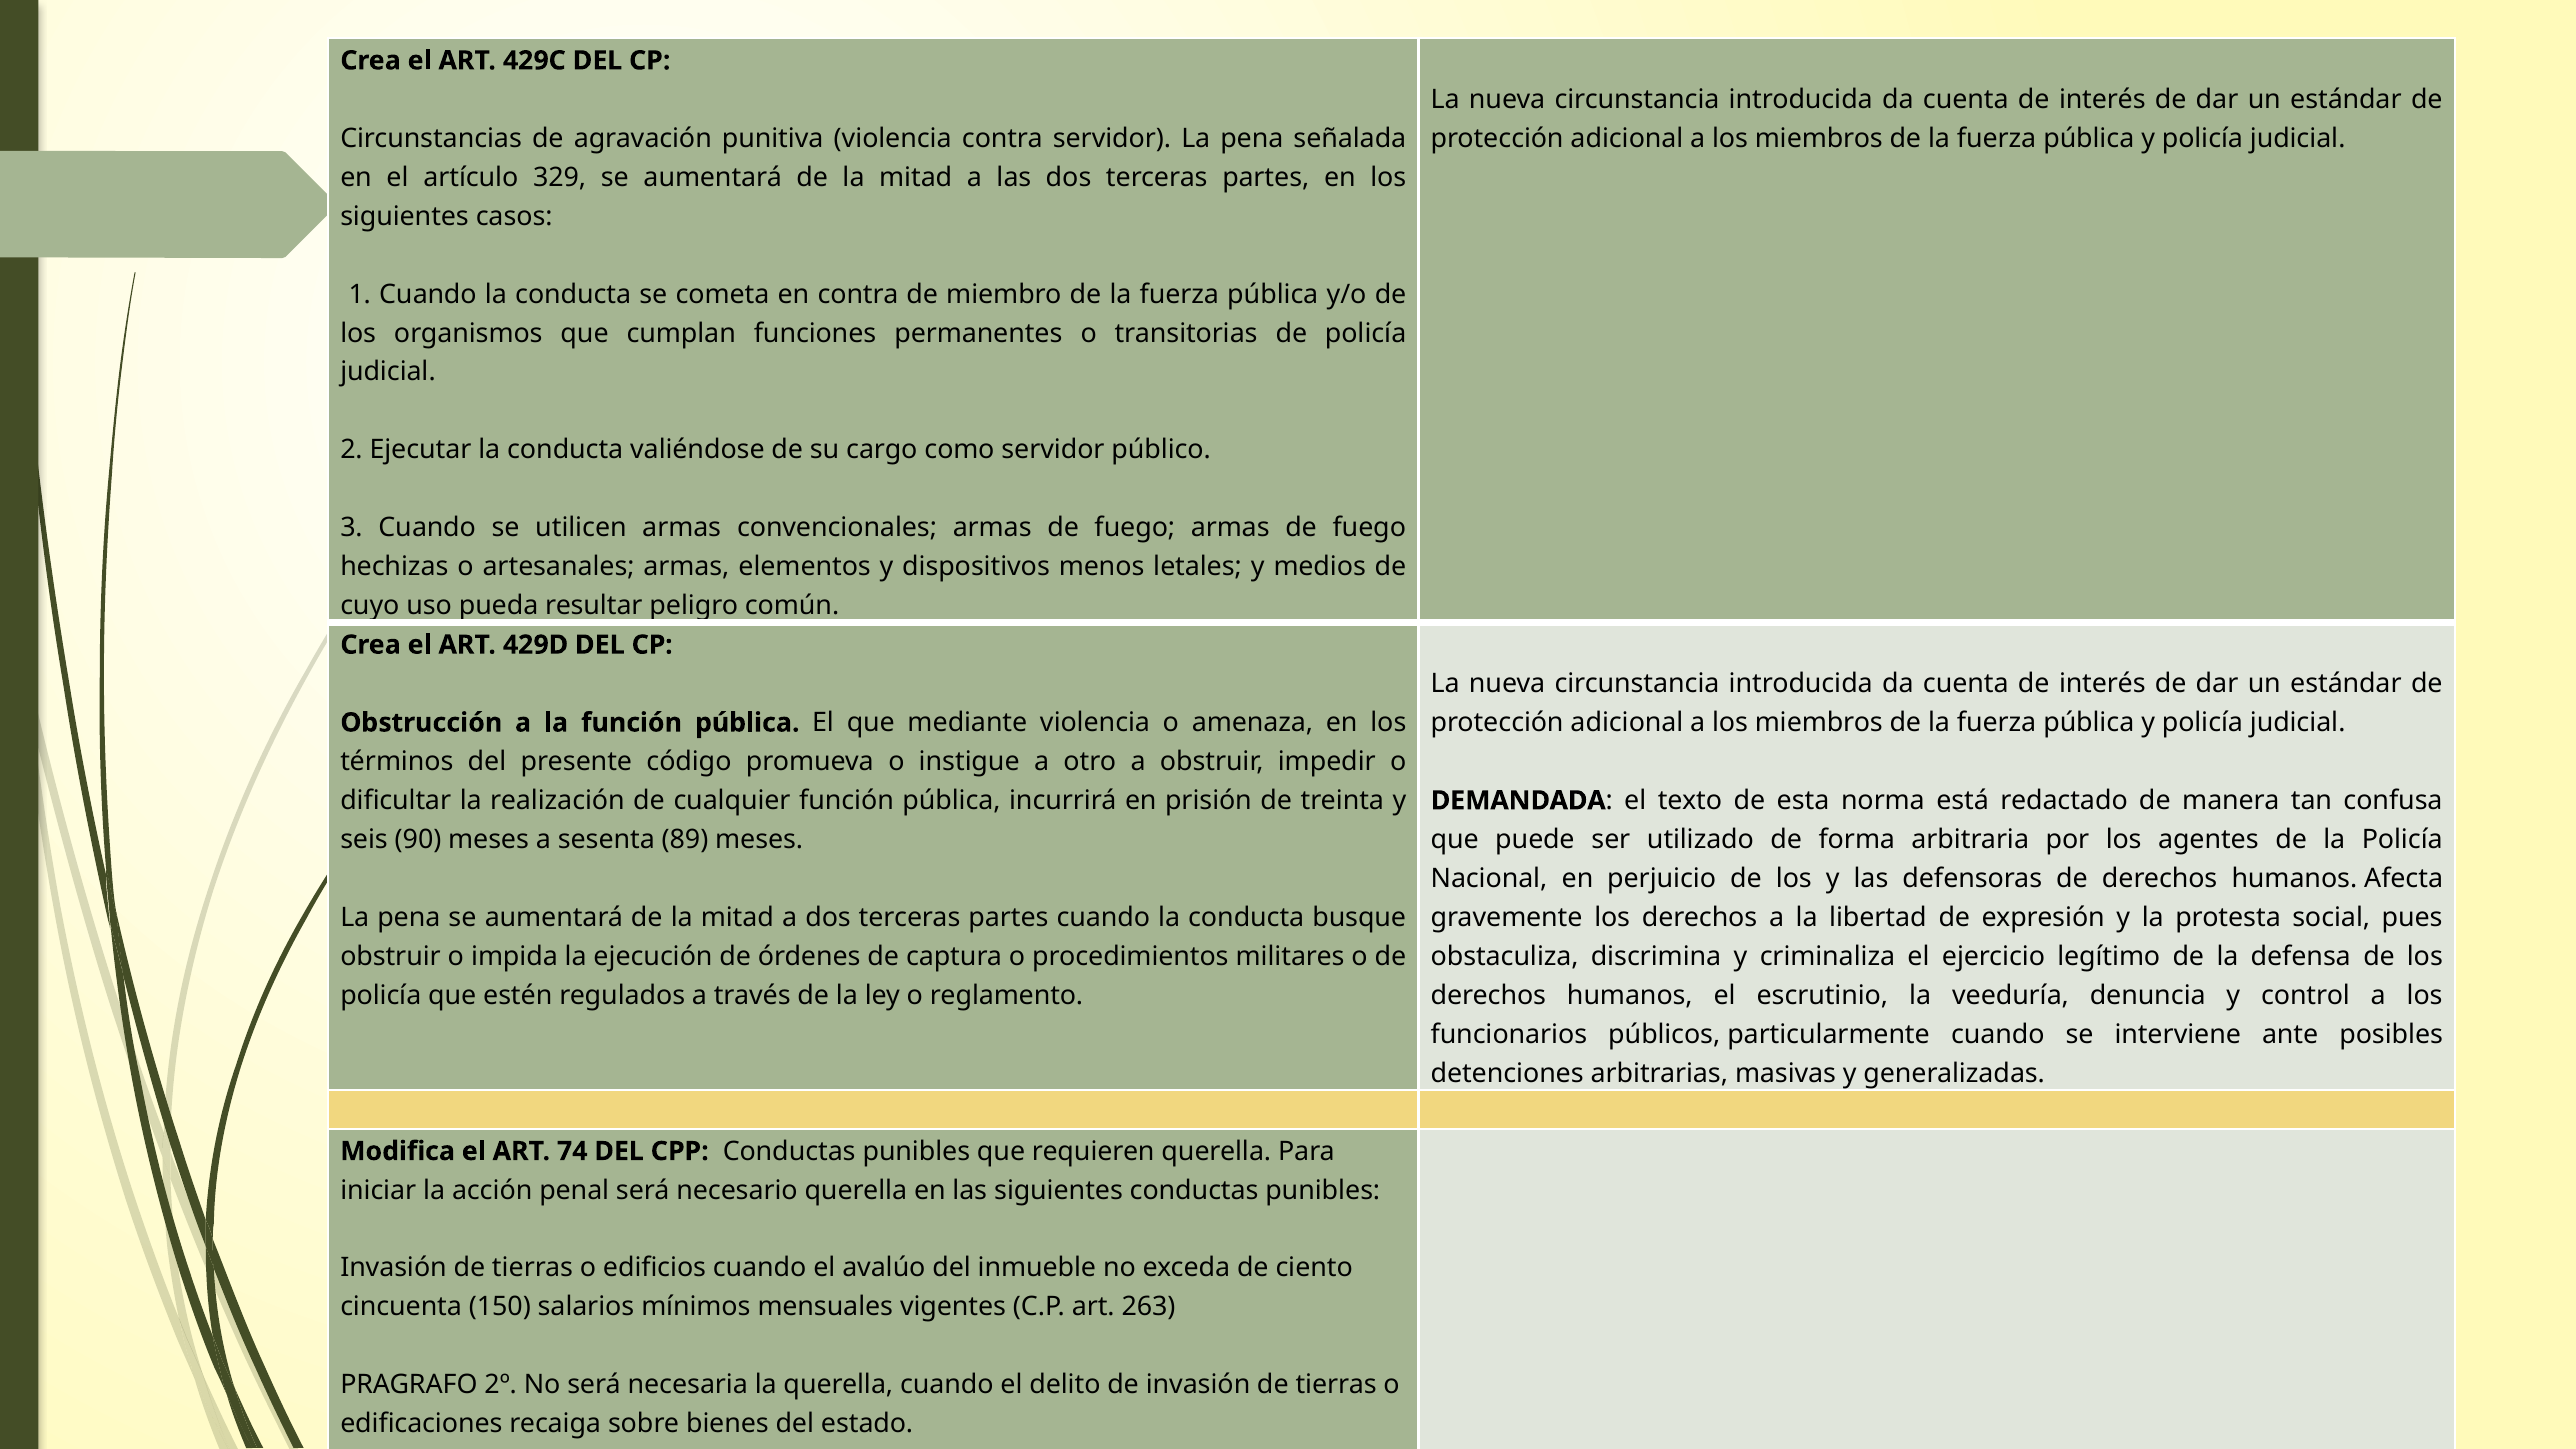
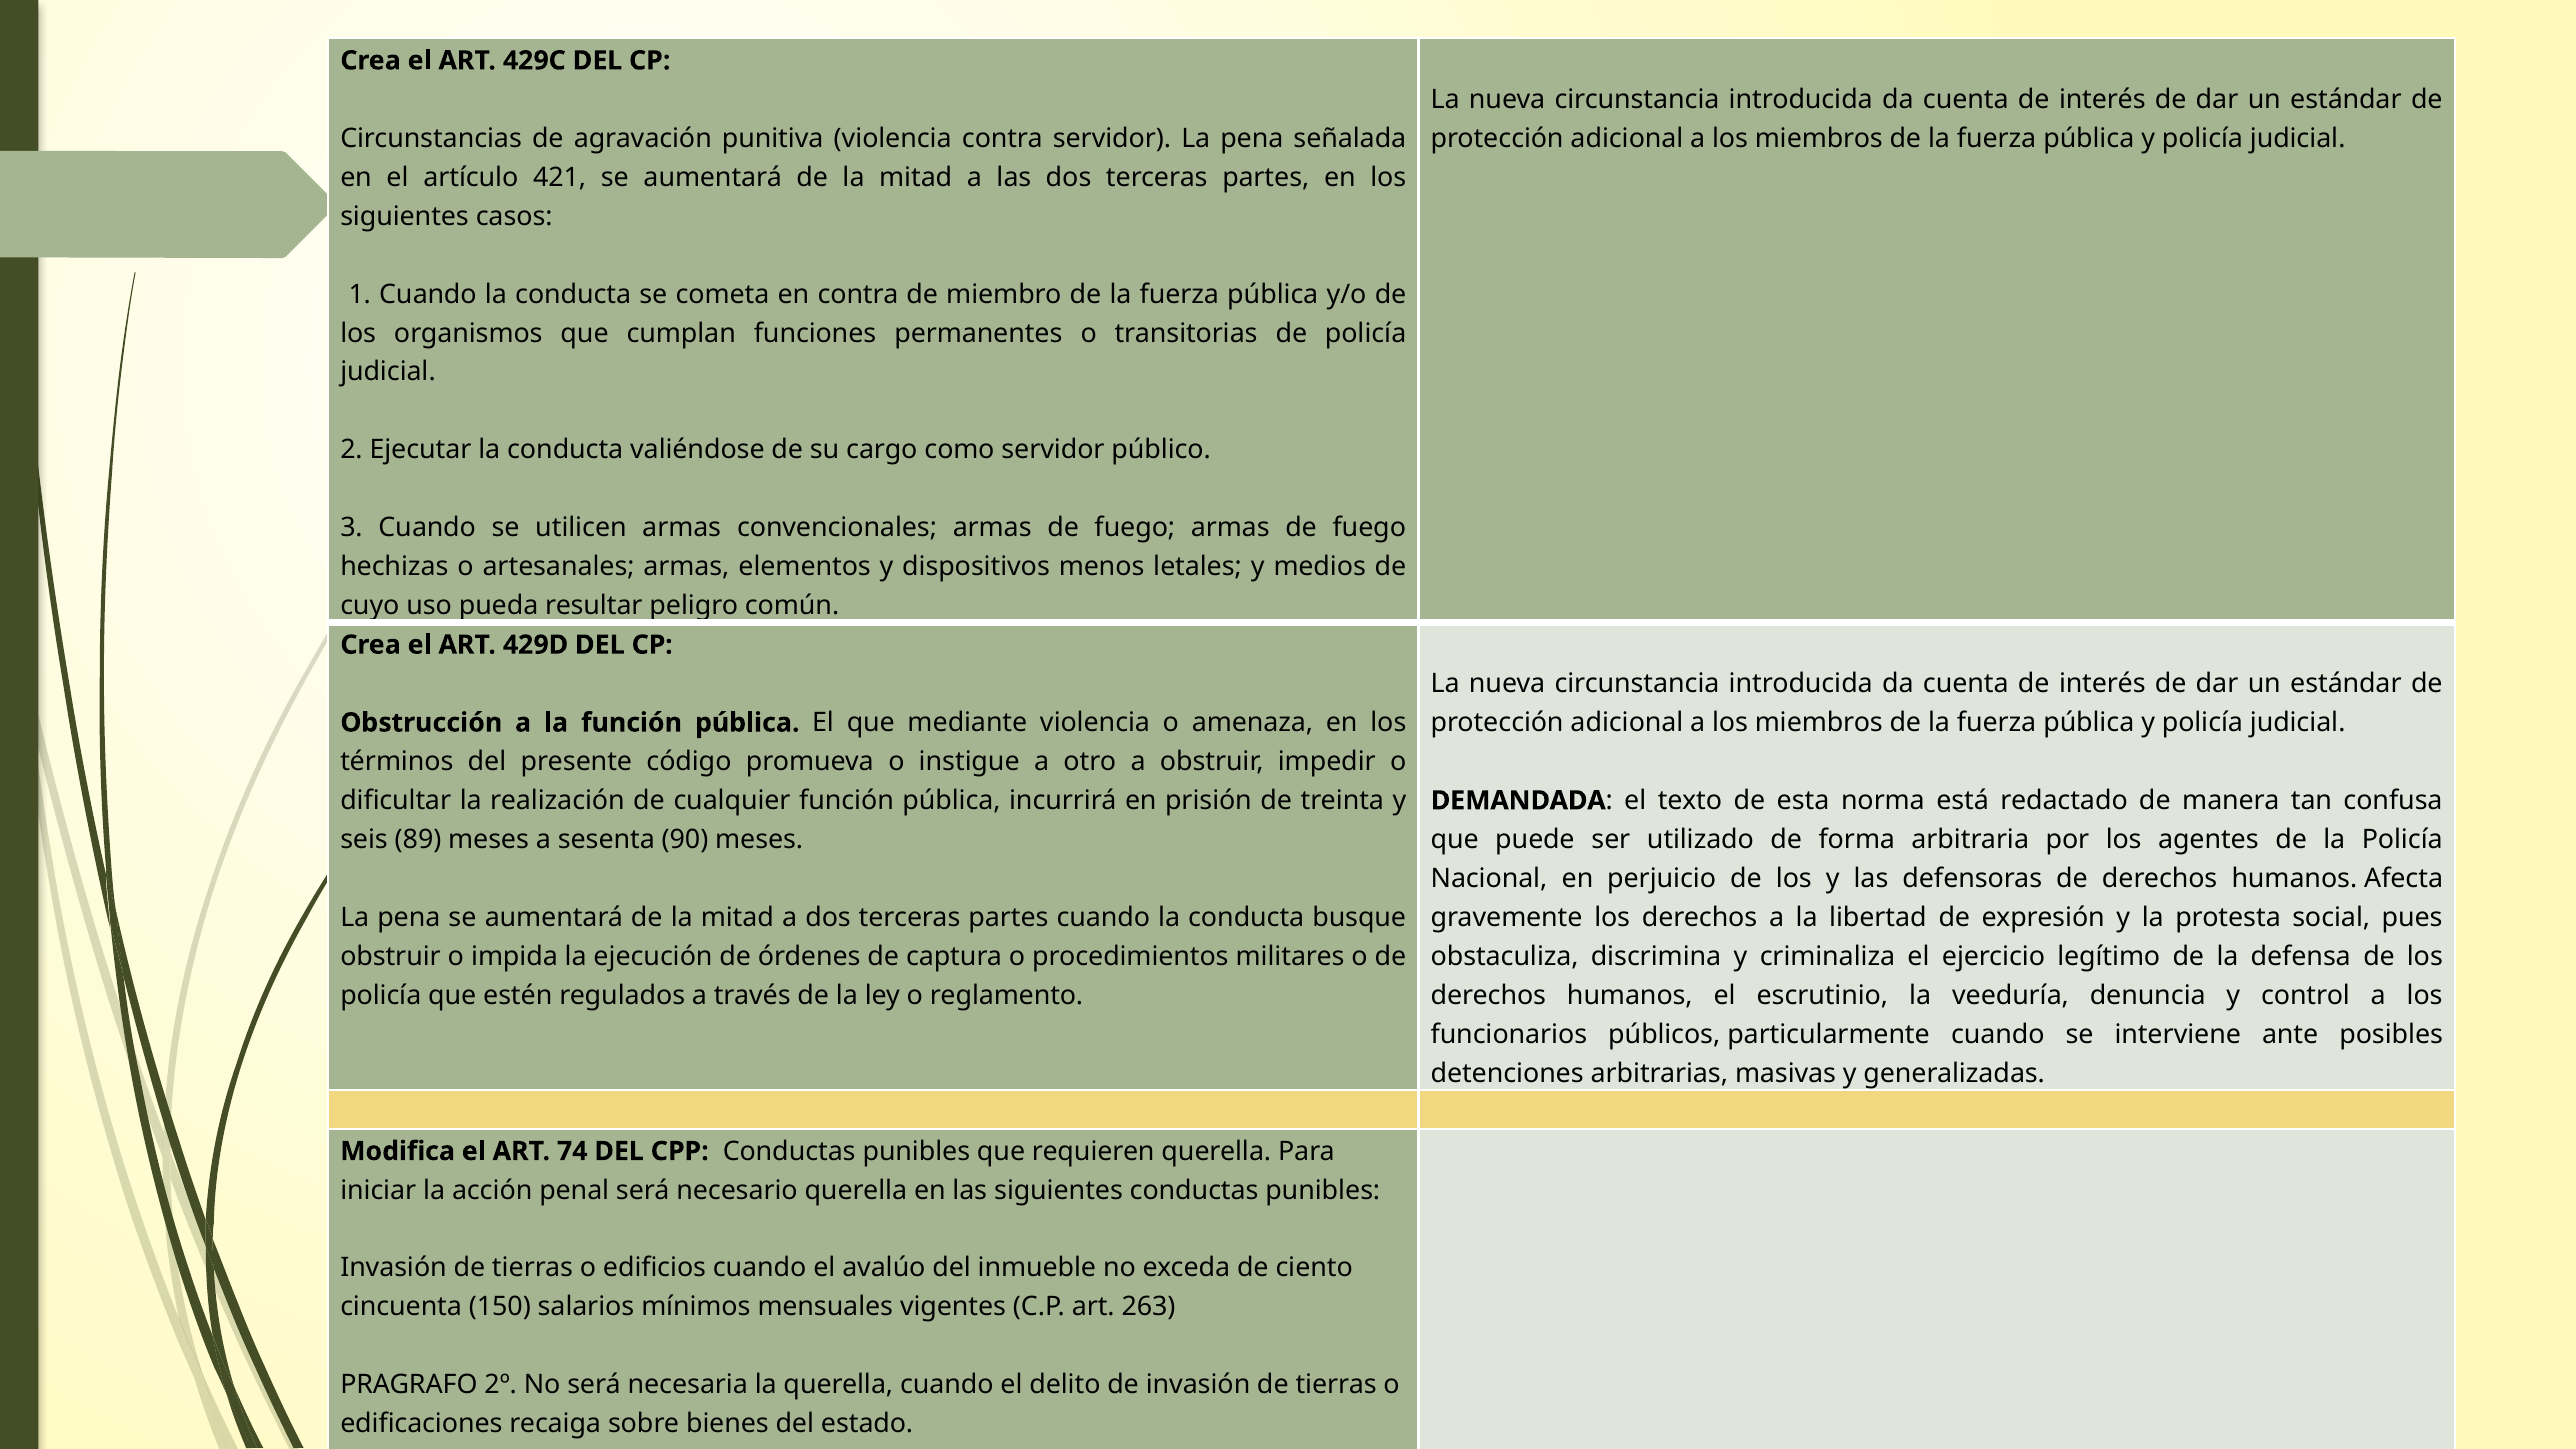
329: 329 -> 421
90: 90 -> 89
89: 89 -> 90
